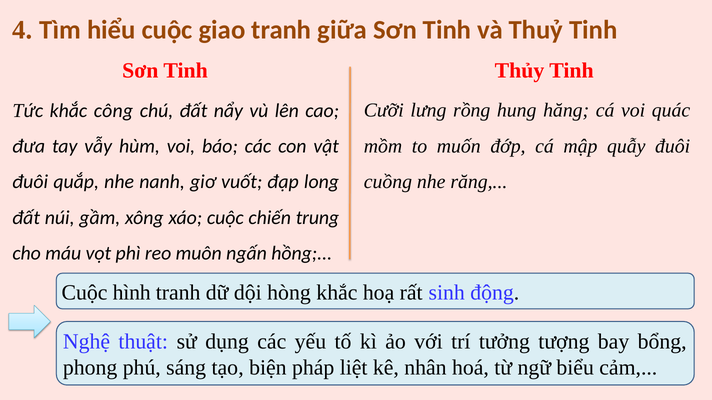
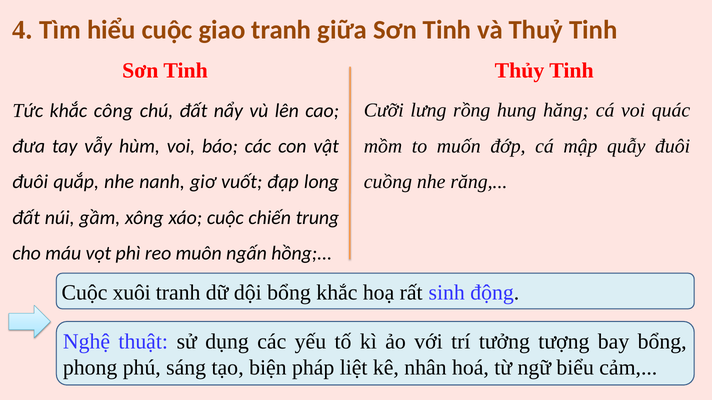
hình: hình -> xuôi
dội hòng: hòng -> bổng
